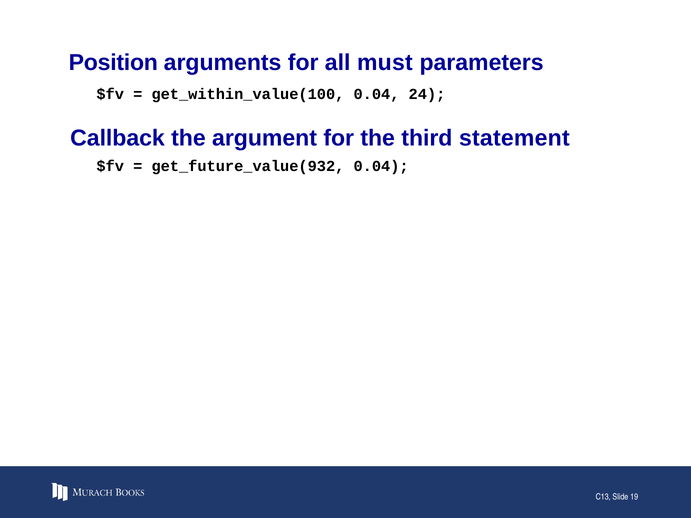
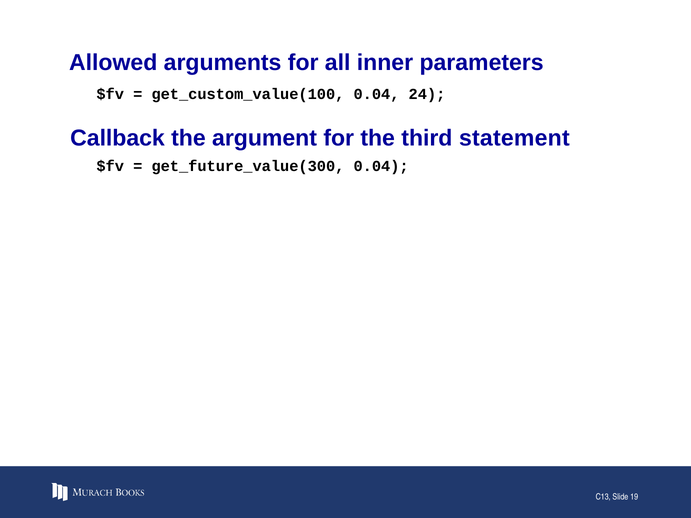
Position: Position -> Allowed
must: must -> inner
get_within_value(100: get_within_value(100 -> get_custom_value(100
get_future_value(932: get_future_value(932 -> get_future_value(300
